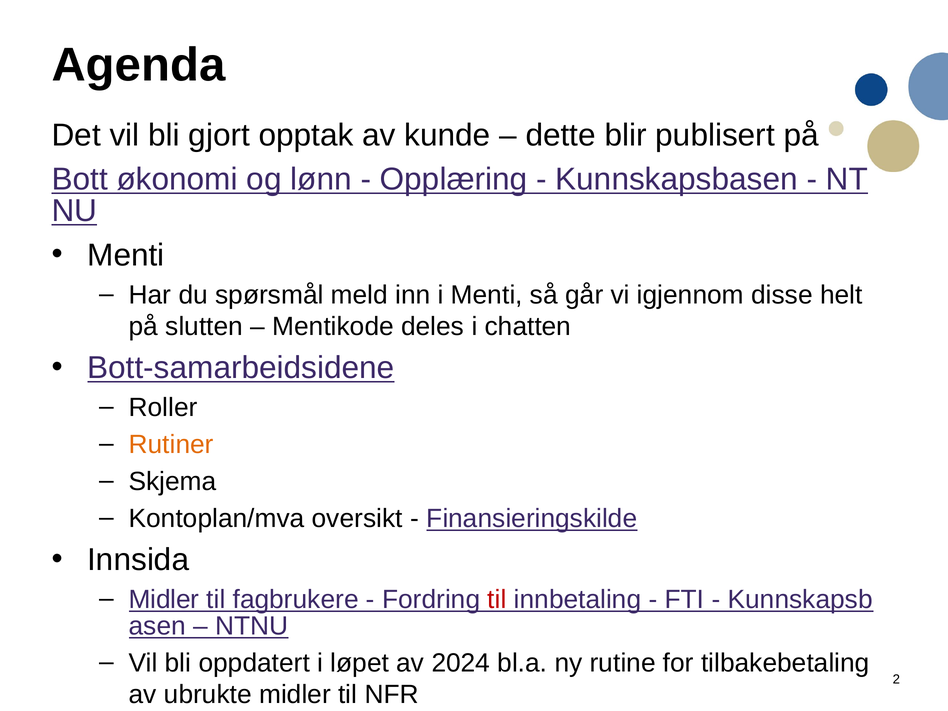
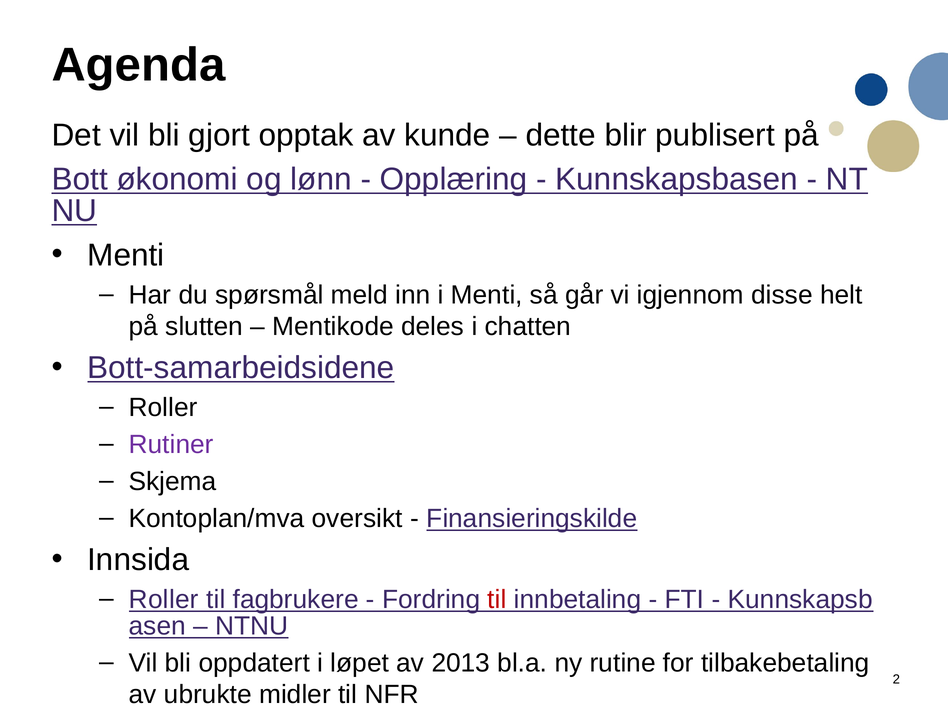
Rutiner colour: orange -> purple
Midler at (164, 600): Midler -> Roller
2024: 2024 -> 2013
